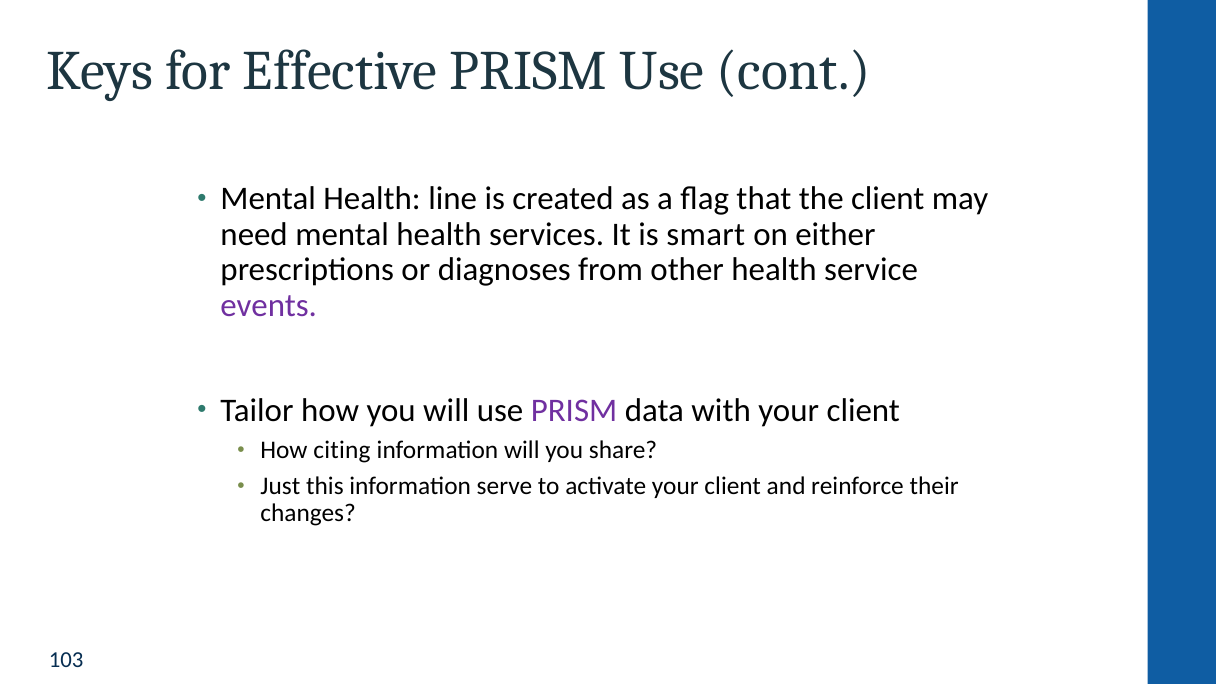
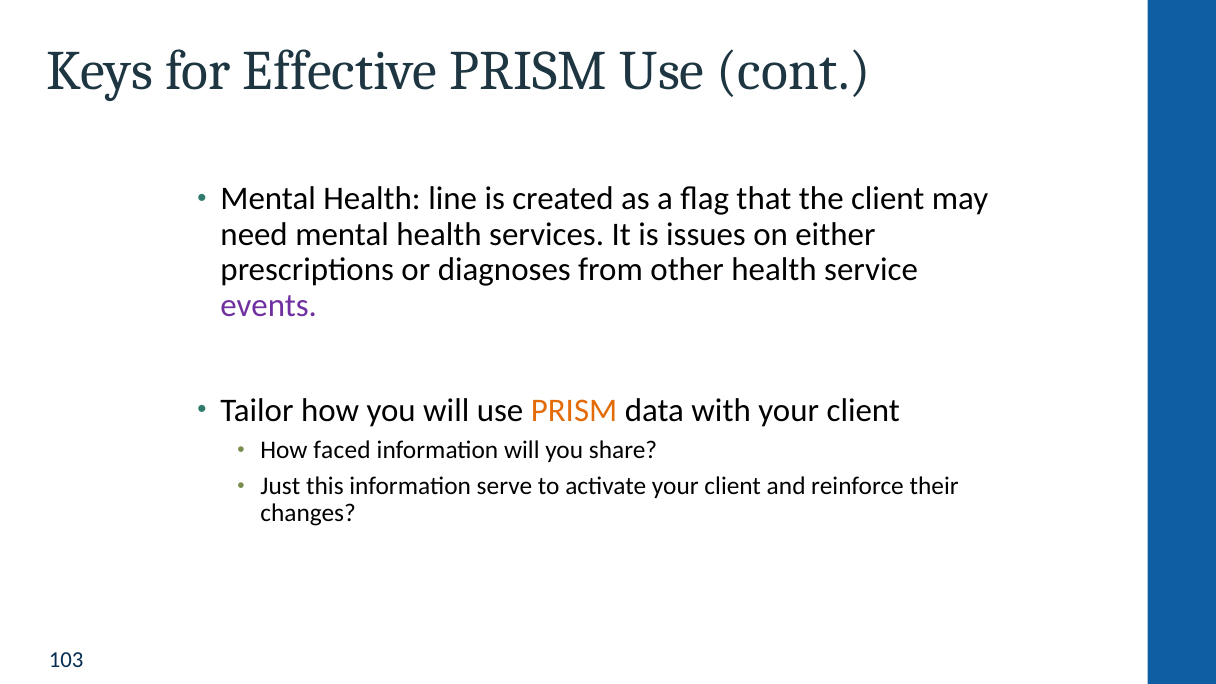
smart: smart -> issues
PRISM at (574, 411) colour: purple -> orange
citing: citing -> faced
